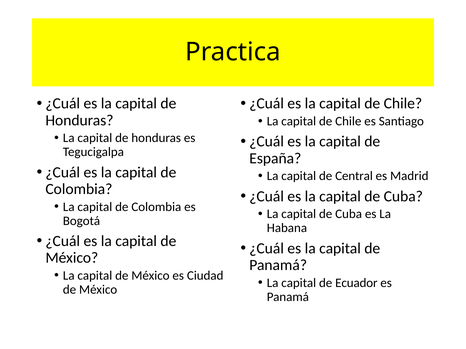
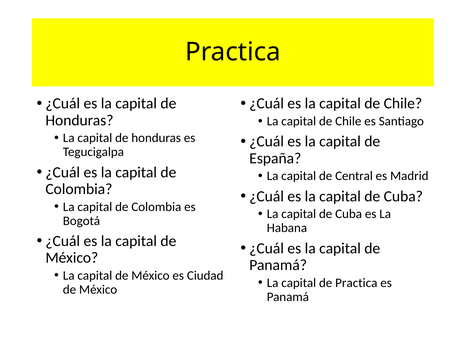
de Ecuador: Ecuador -> Practica
